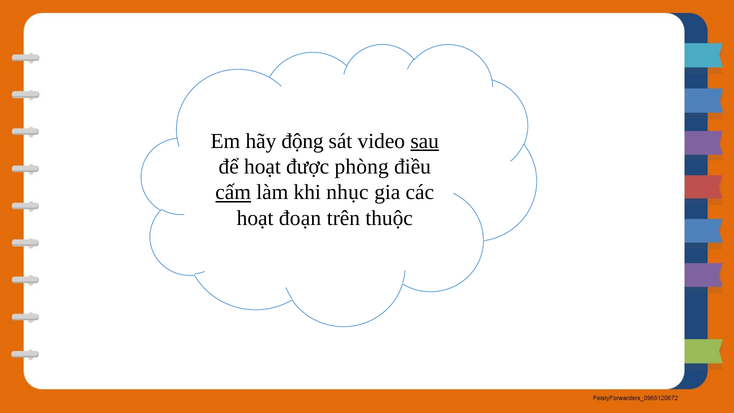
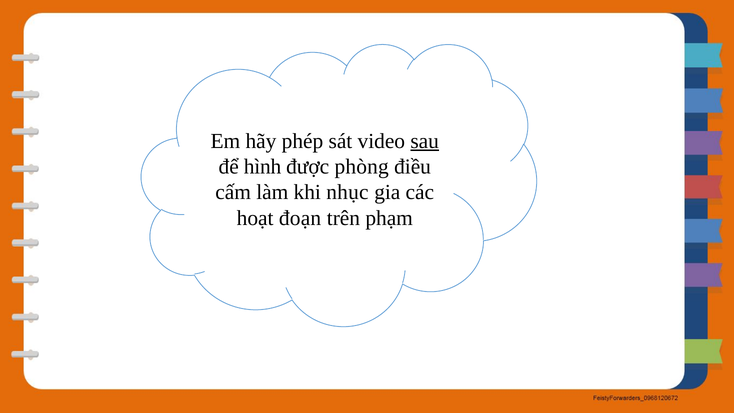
động: động -> phép
để hoạt: hoạt -> hình
cấm underline: present -> none
thuộc: thuộc -> phạm
